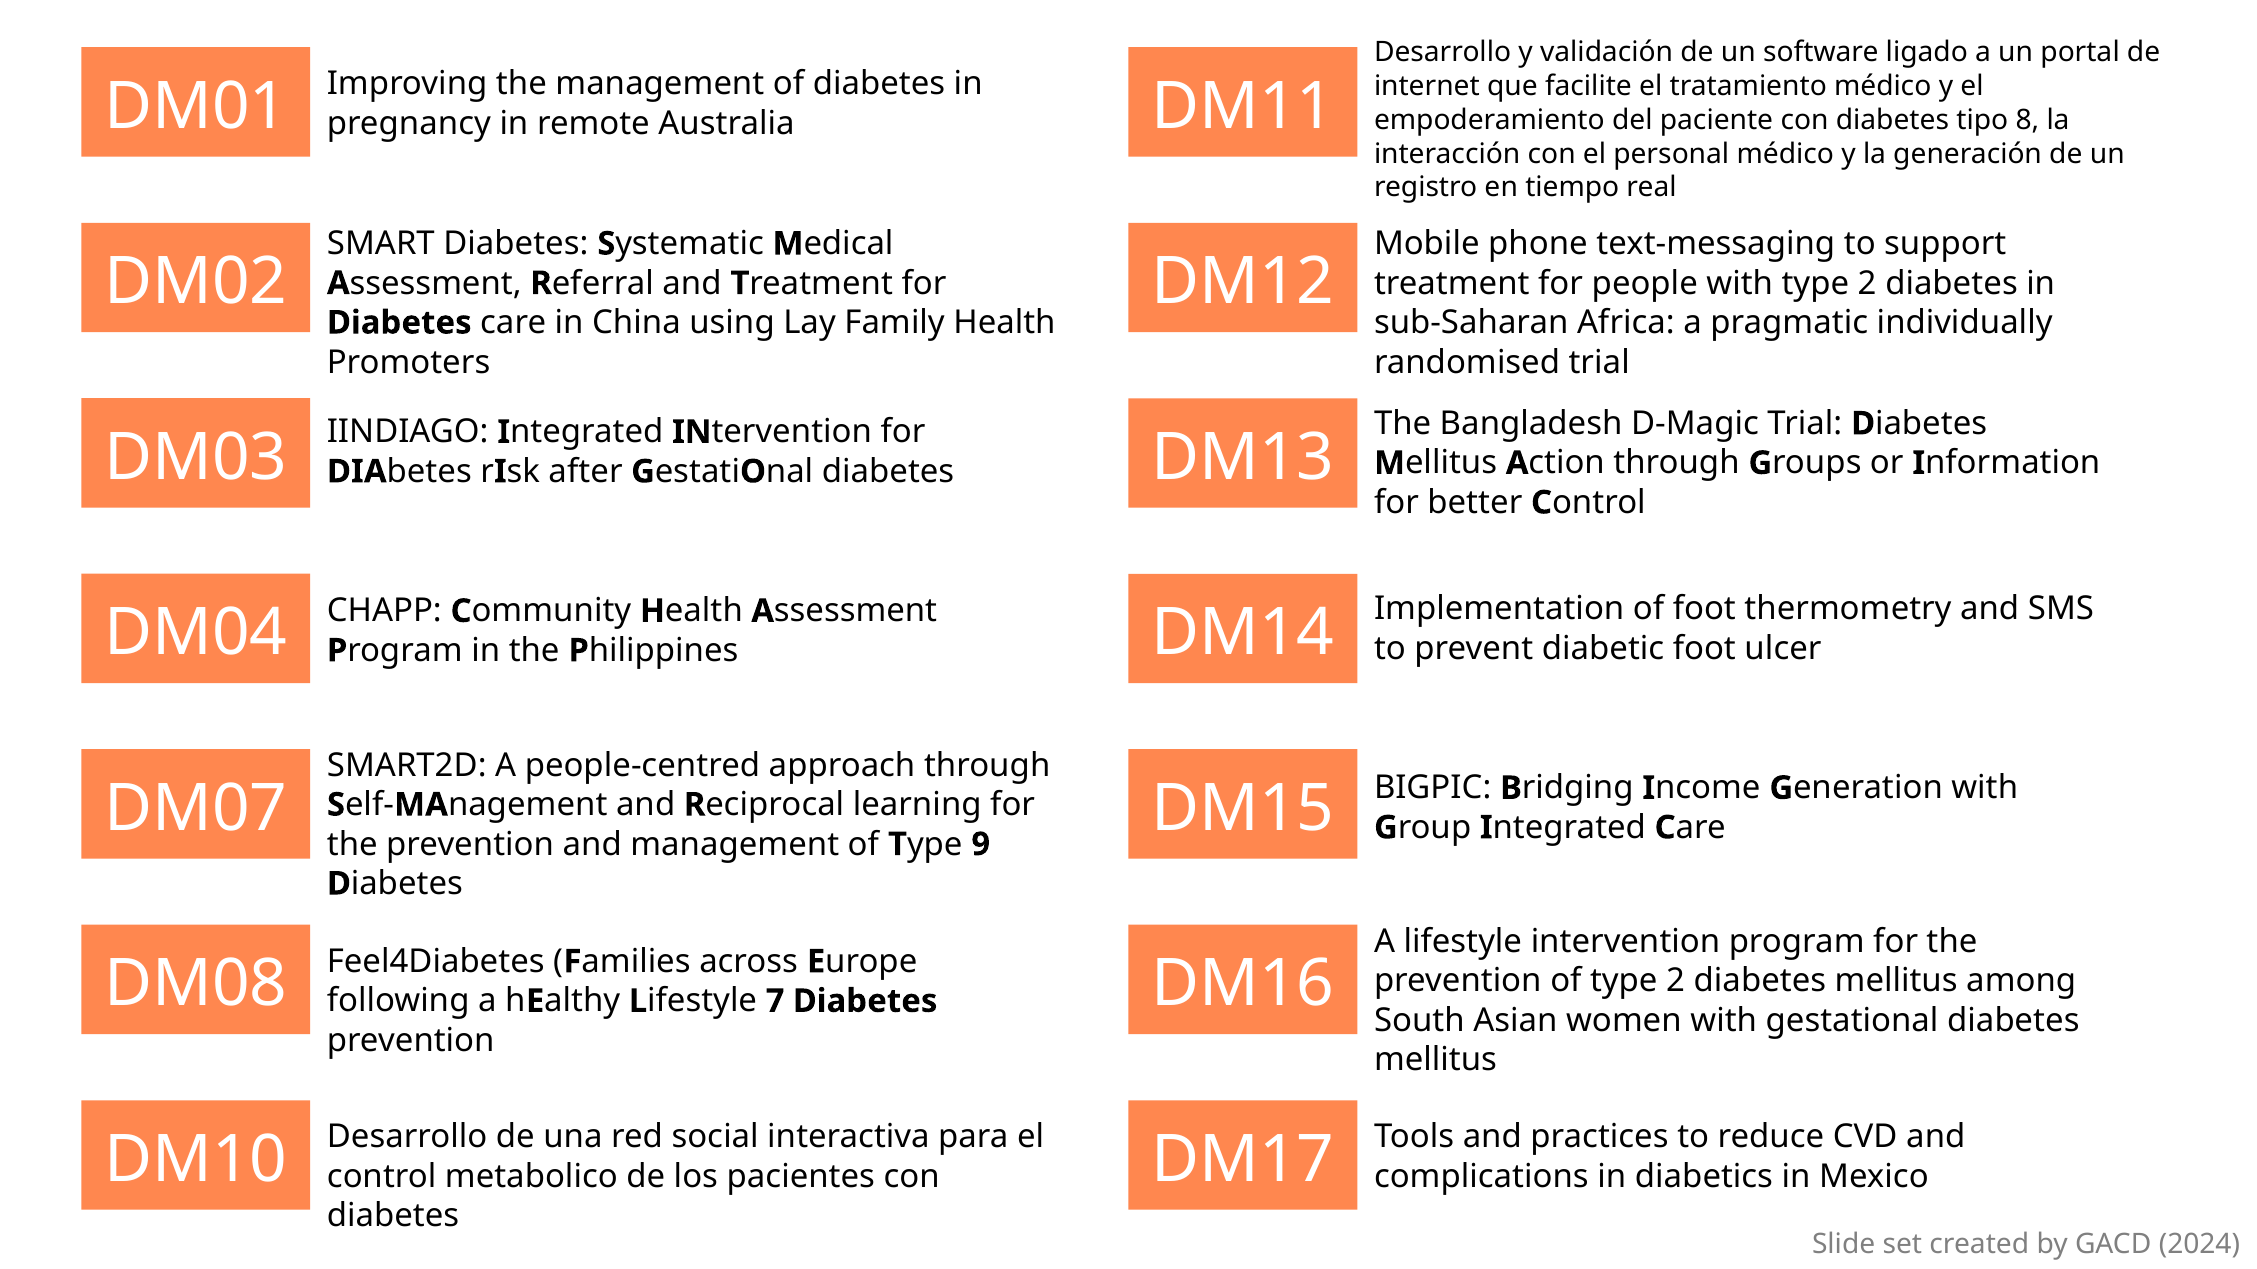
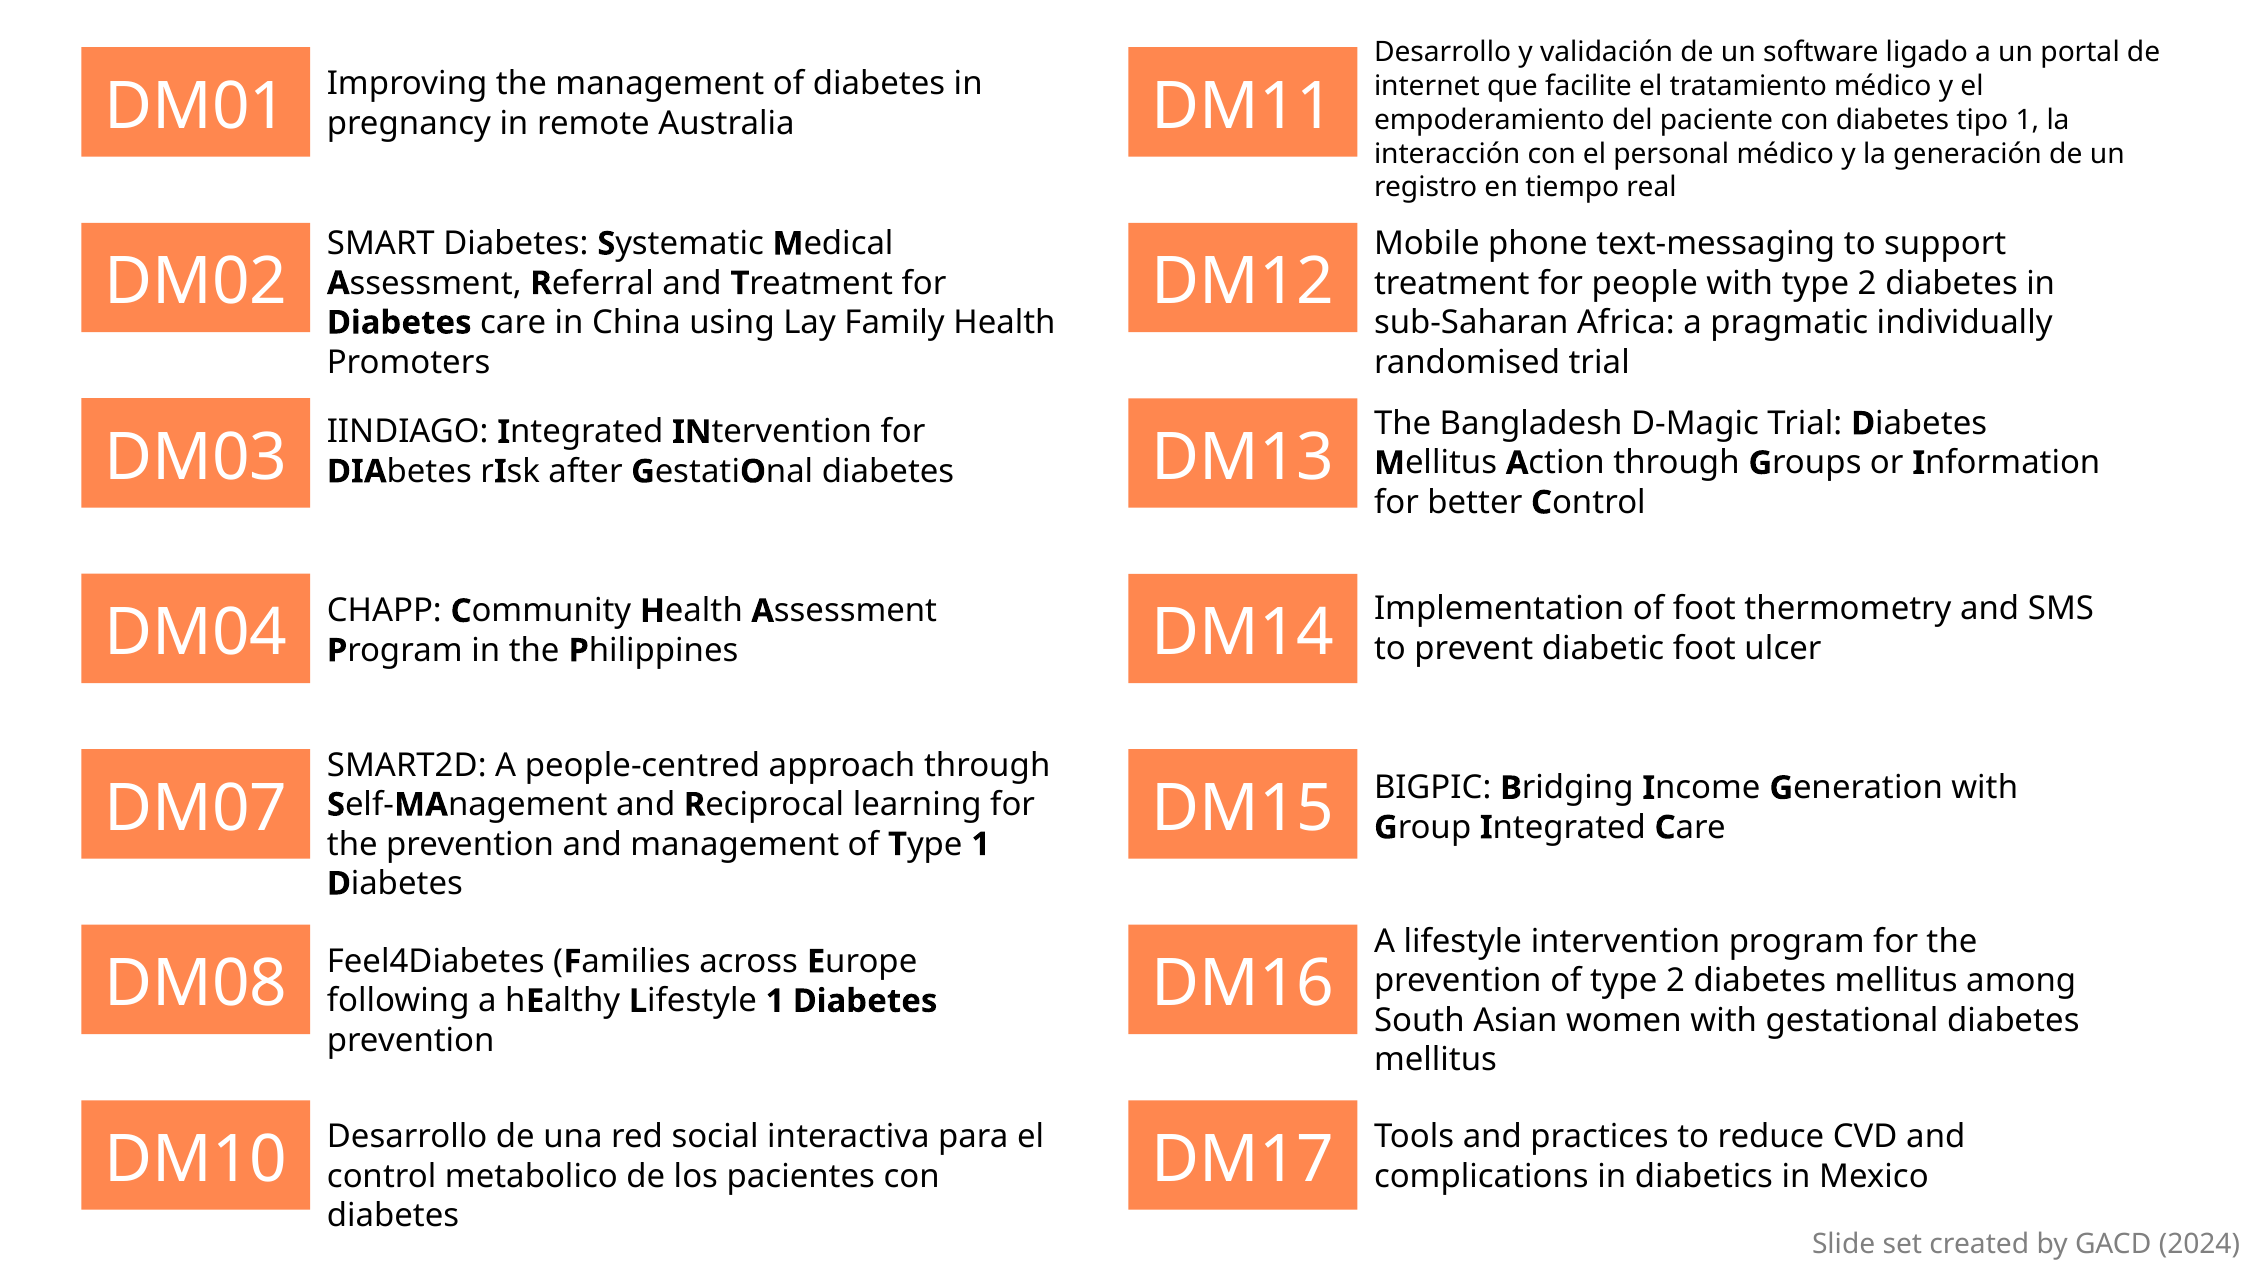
tipo 8: 8 -> 1
Type 9: 9 -> 1
Lifestyle 7: 7 -> 1
